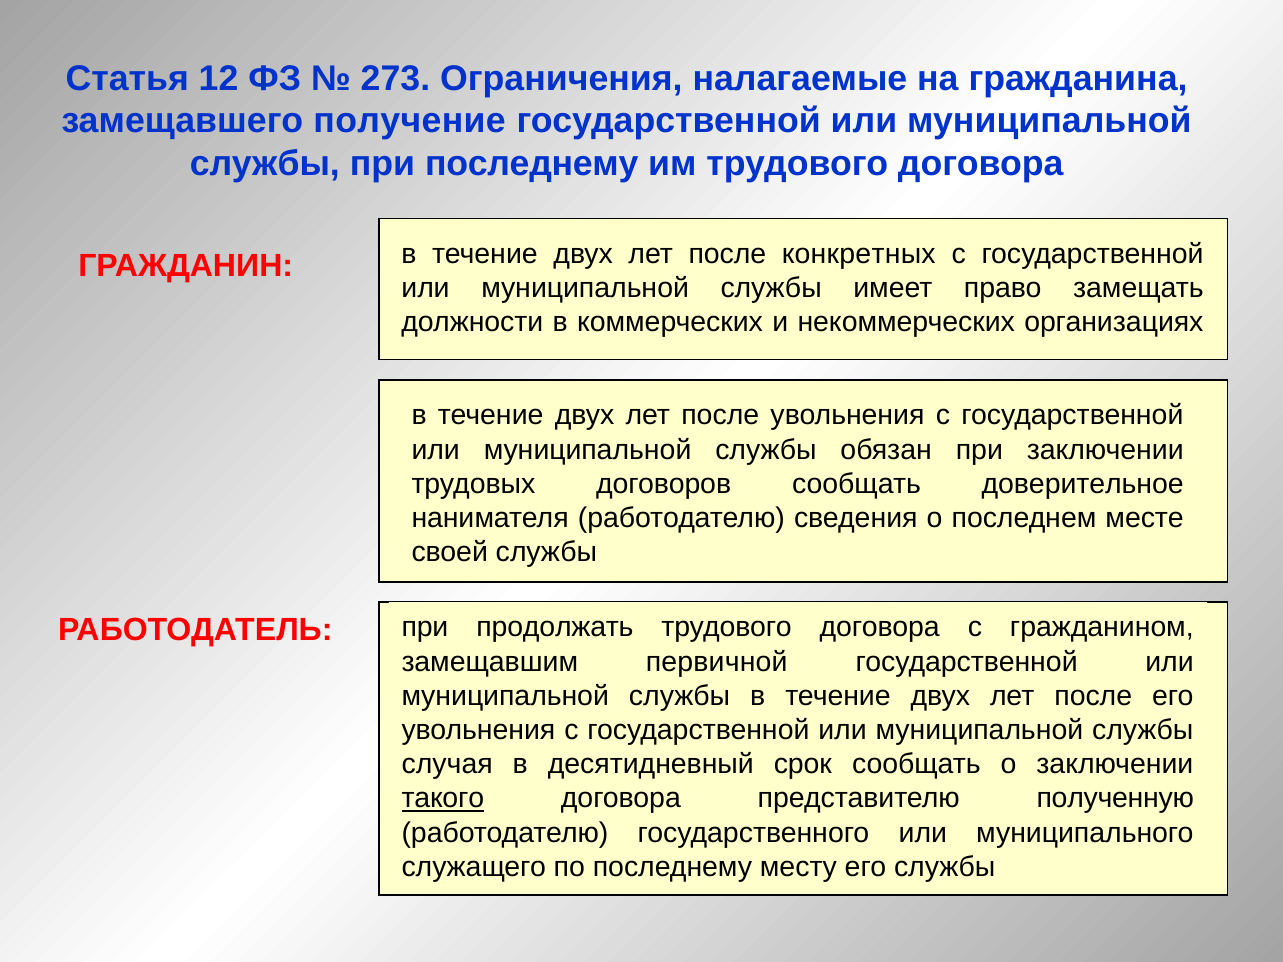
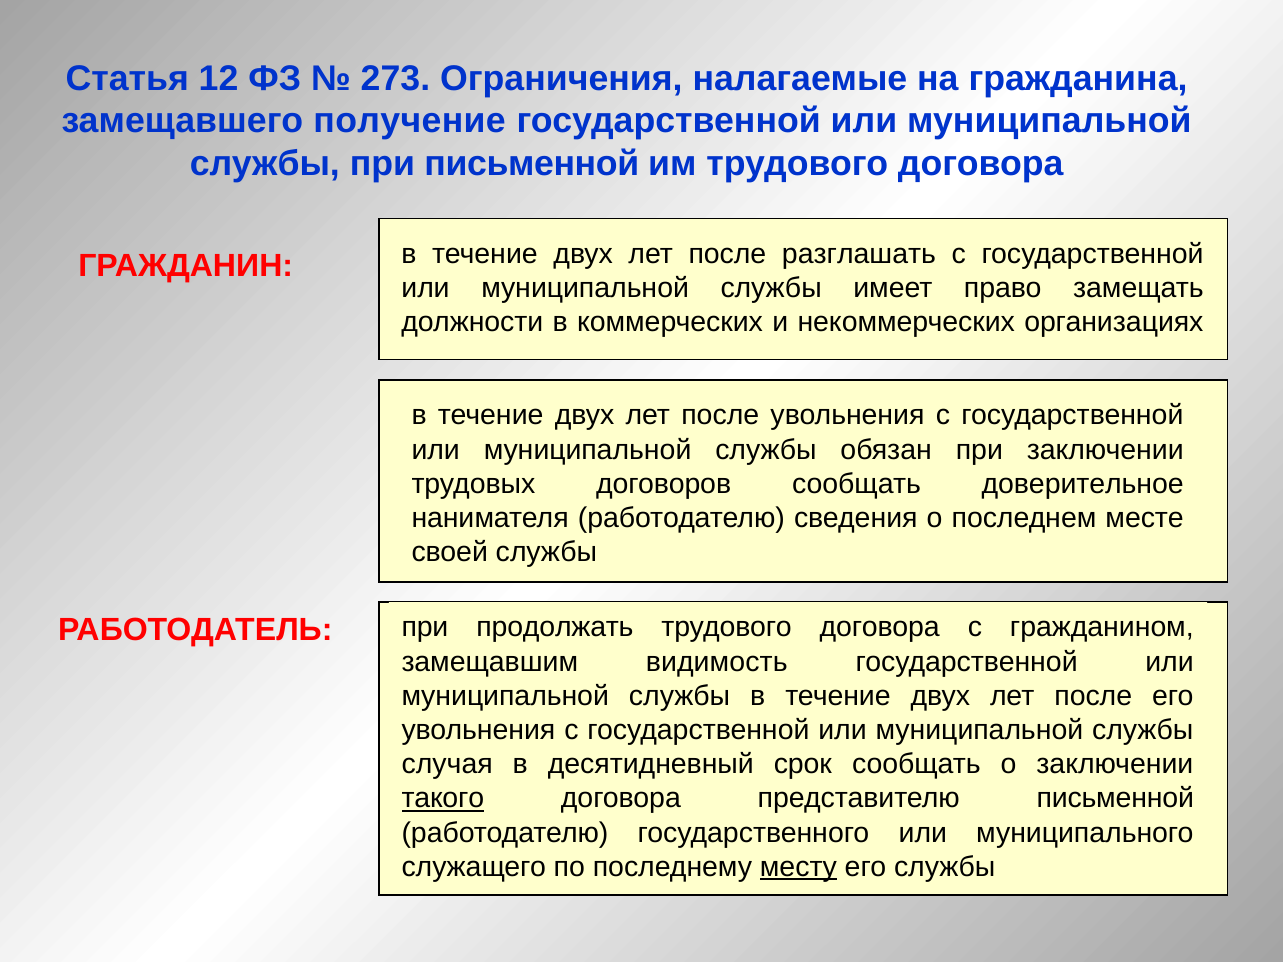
при последнему: последнему -> письменной
конкретных: конкретных -> разглашать
первичной: первичной -> видимость
представителю полученную: полученную -> письменной
месту underline: none -> present
